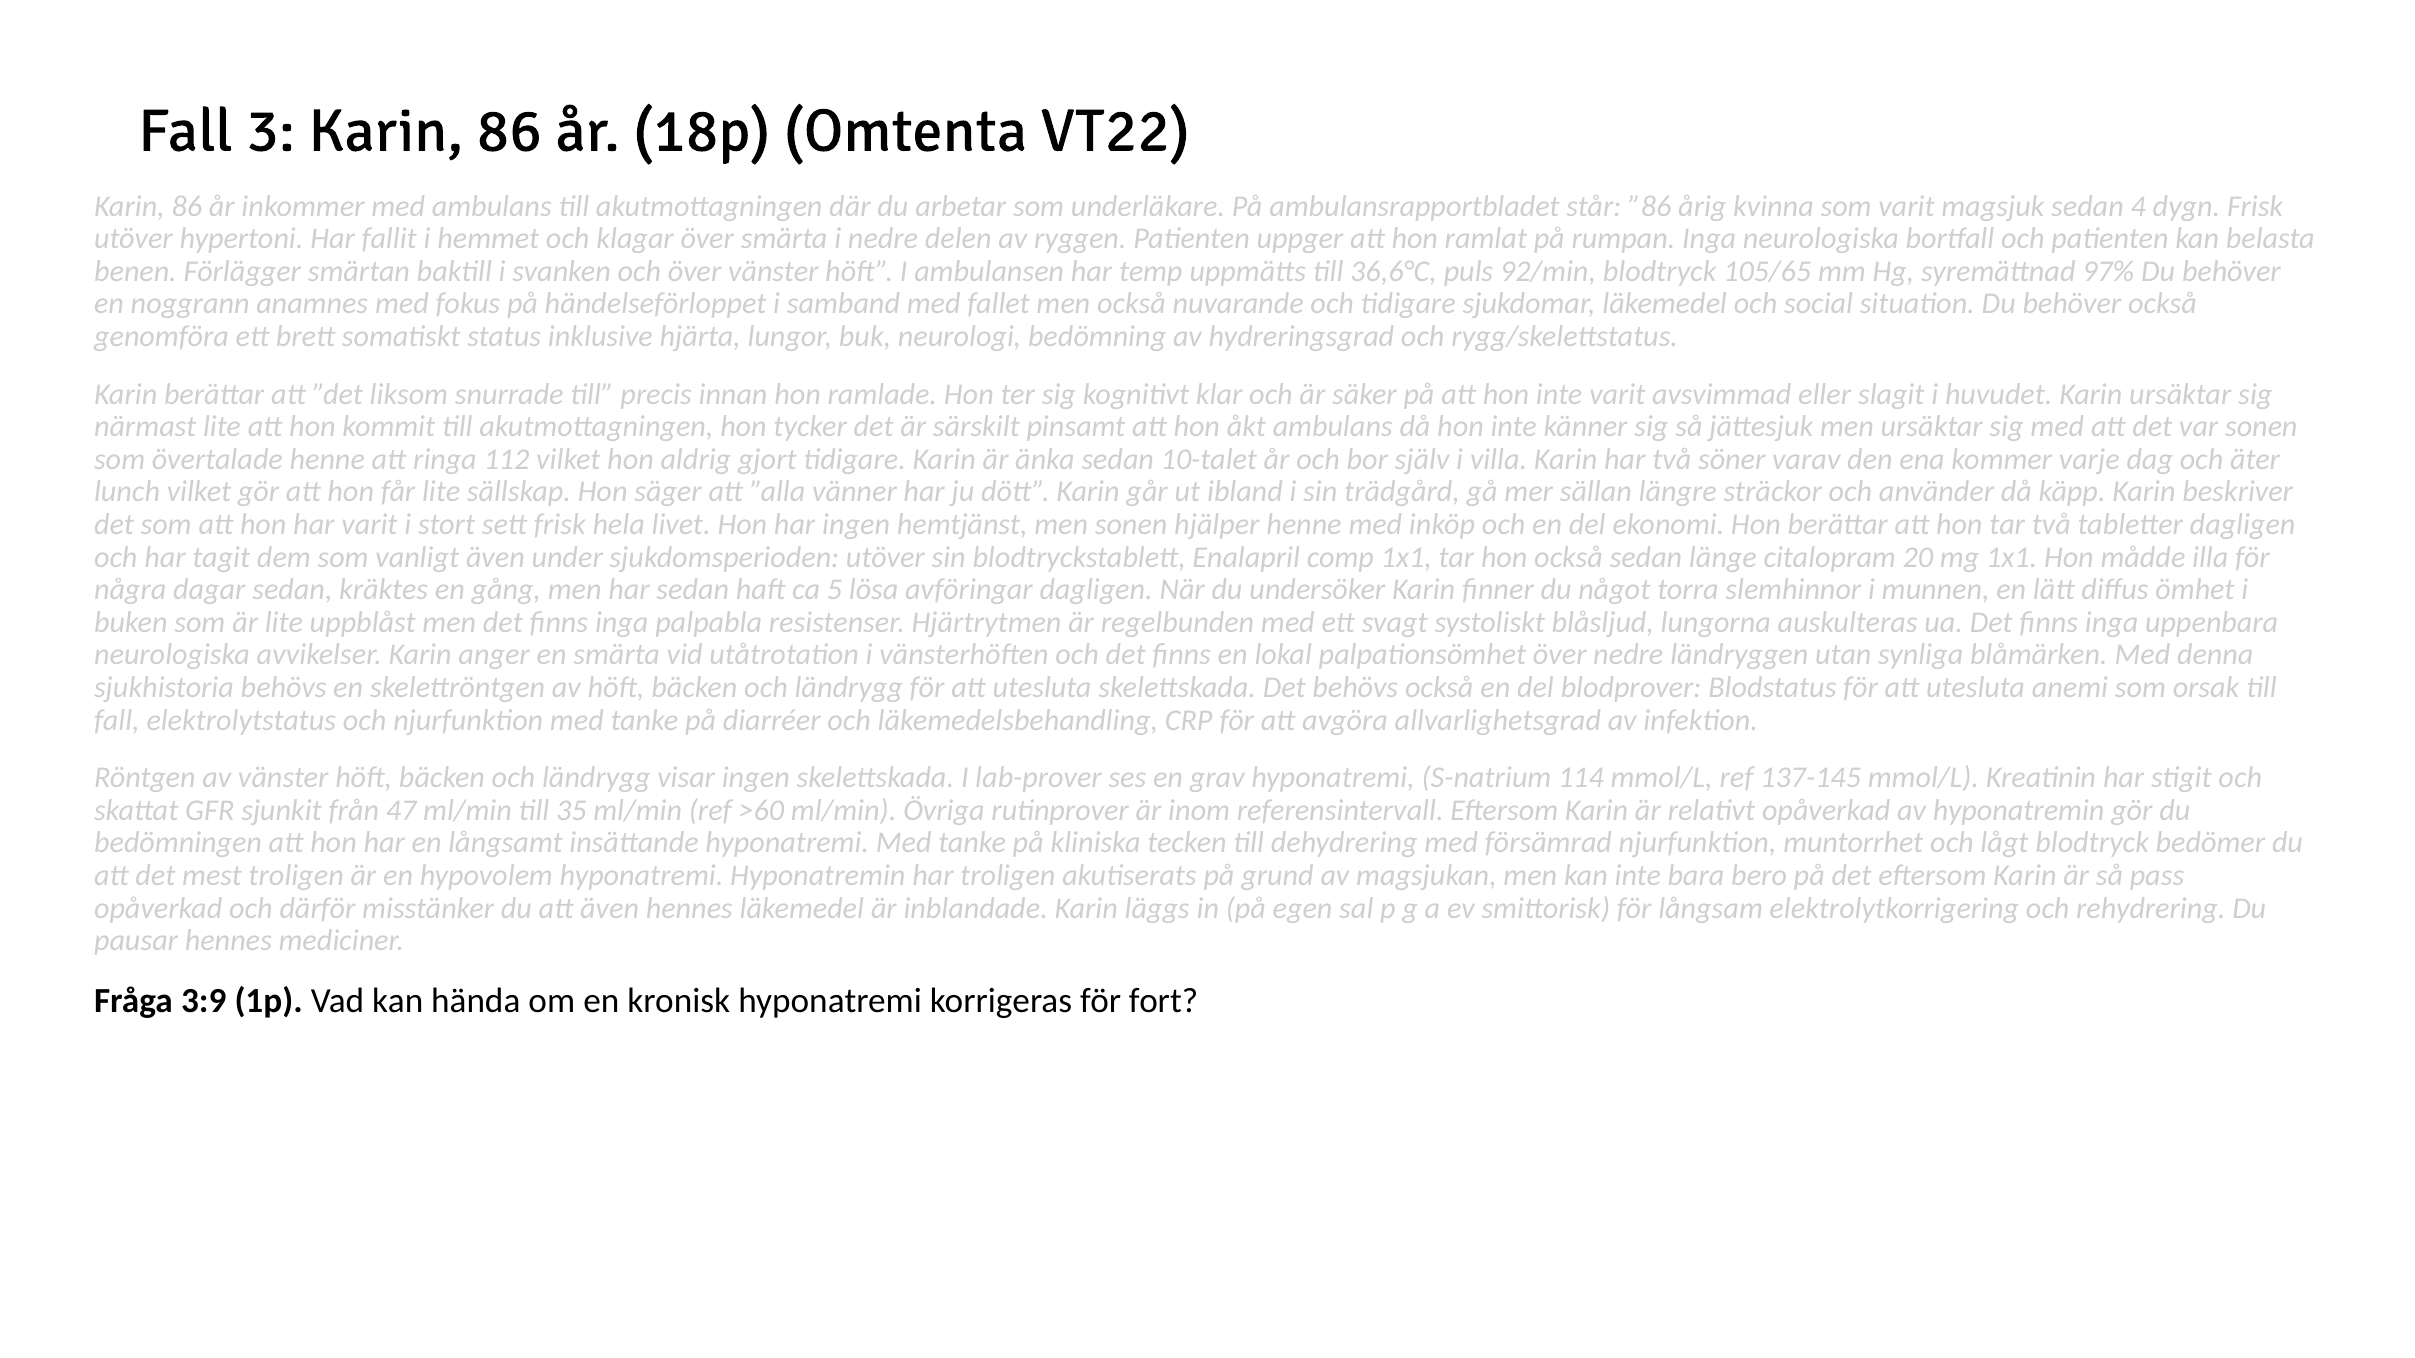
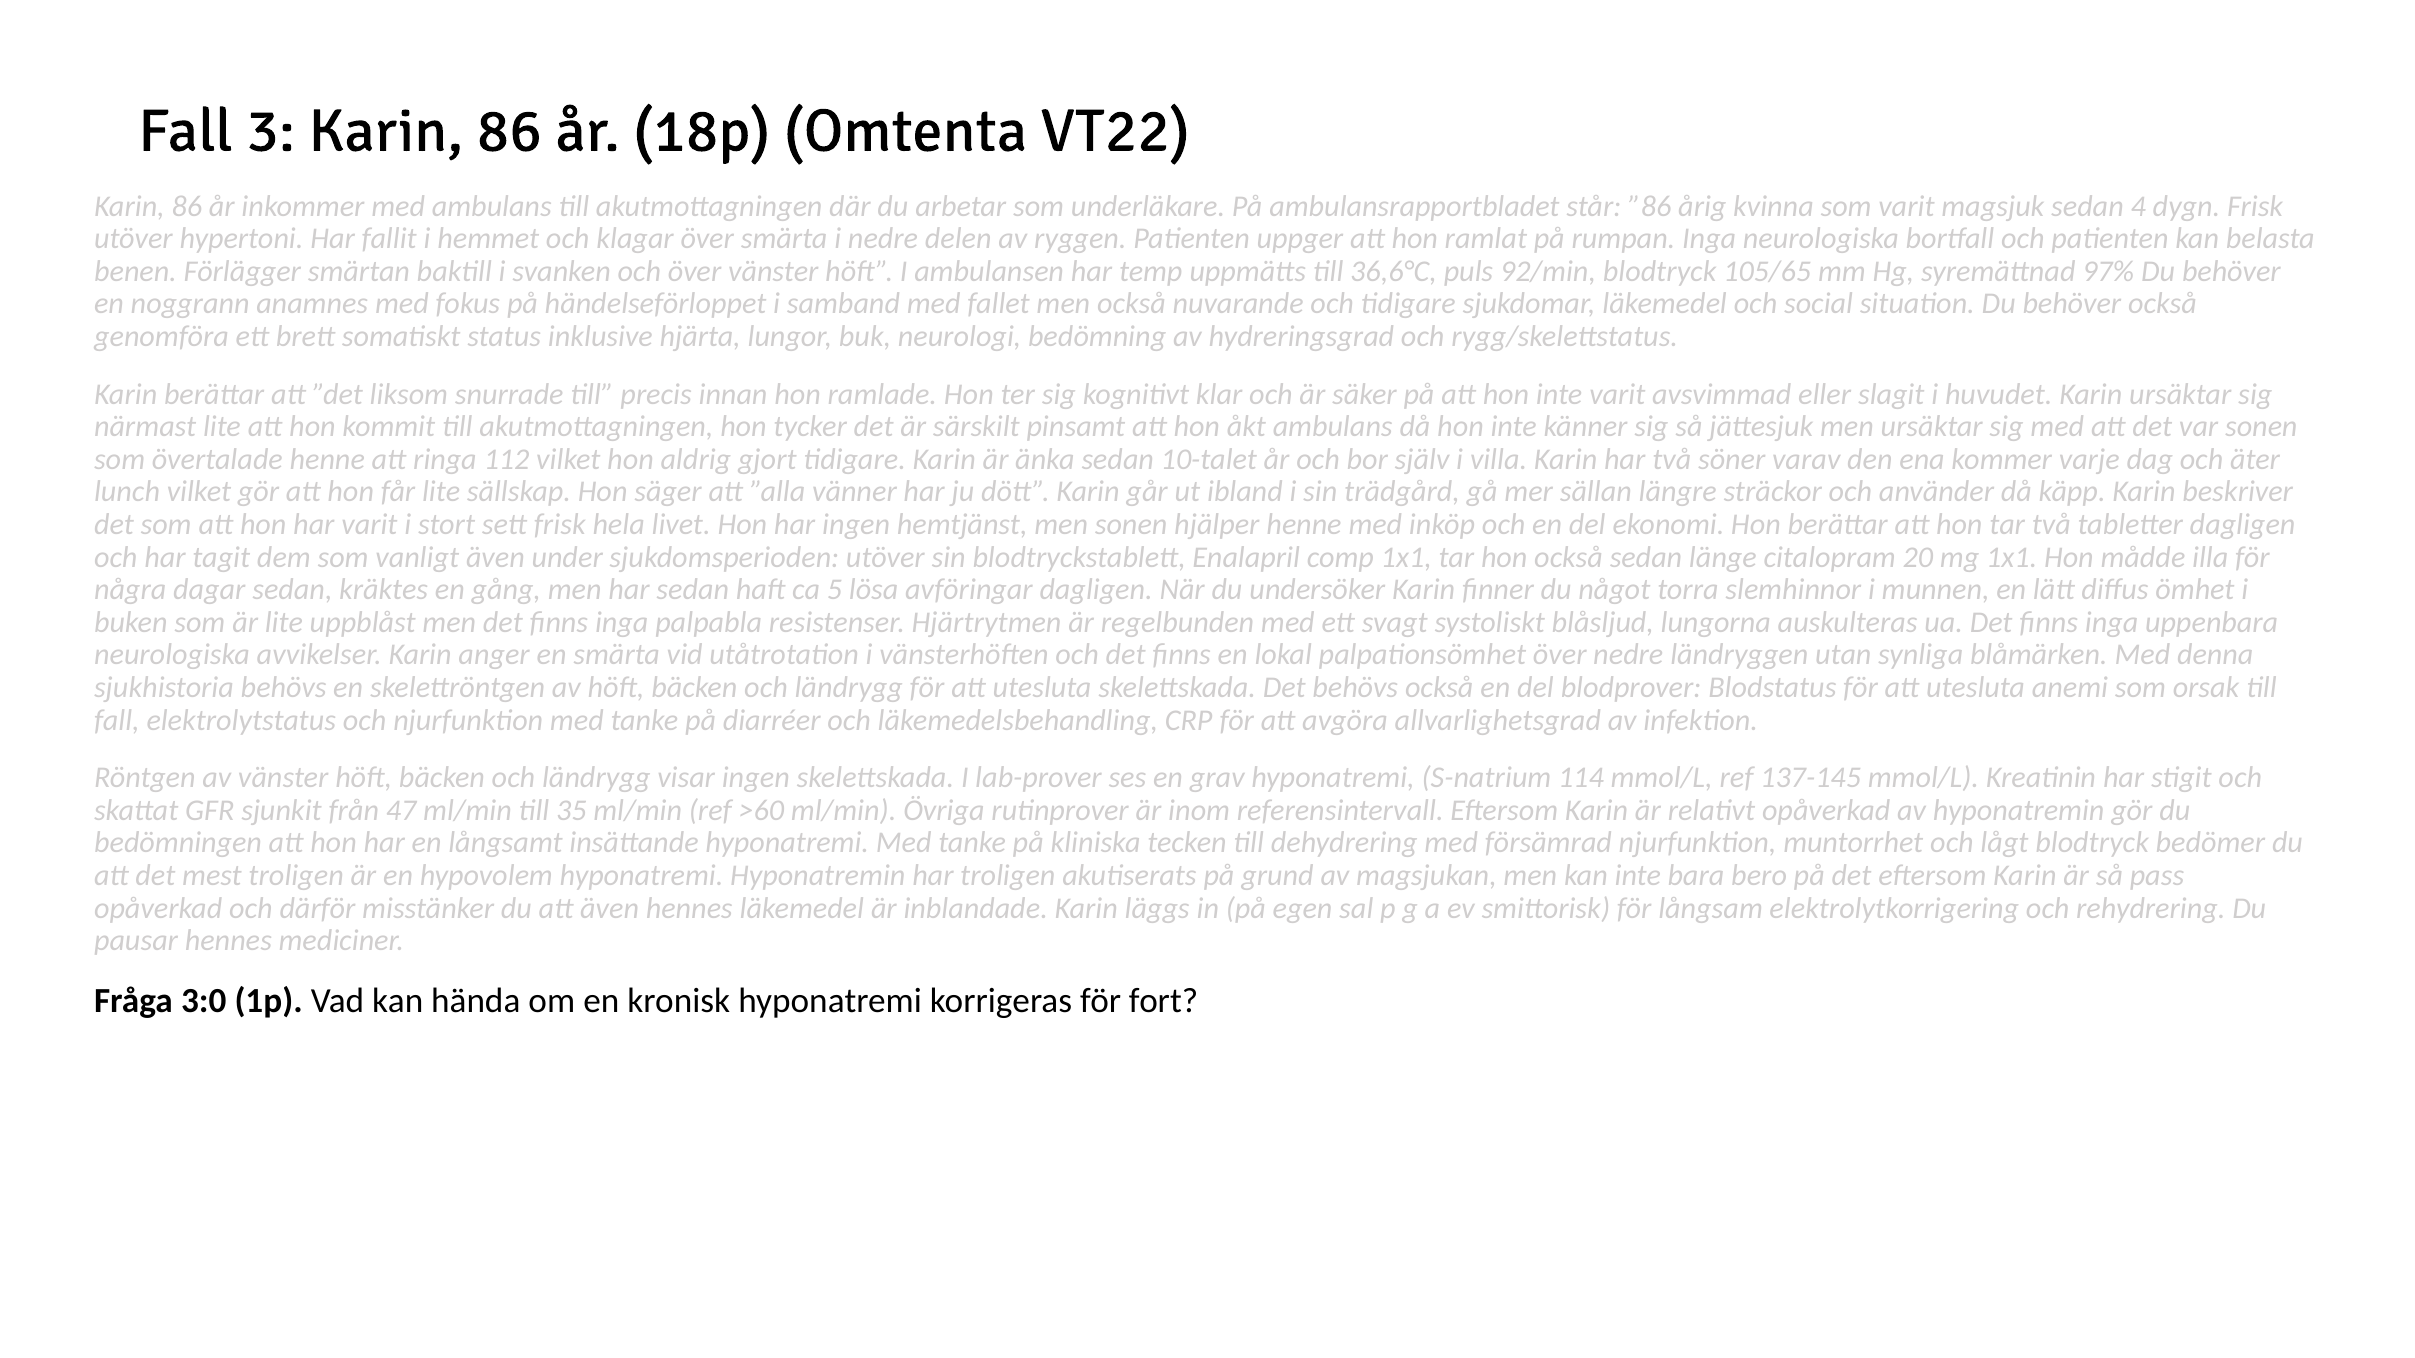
3:9: 3:9 -> 3:0
